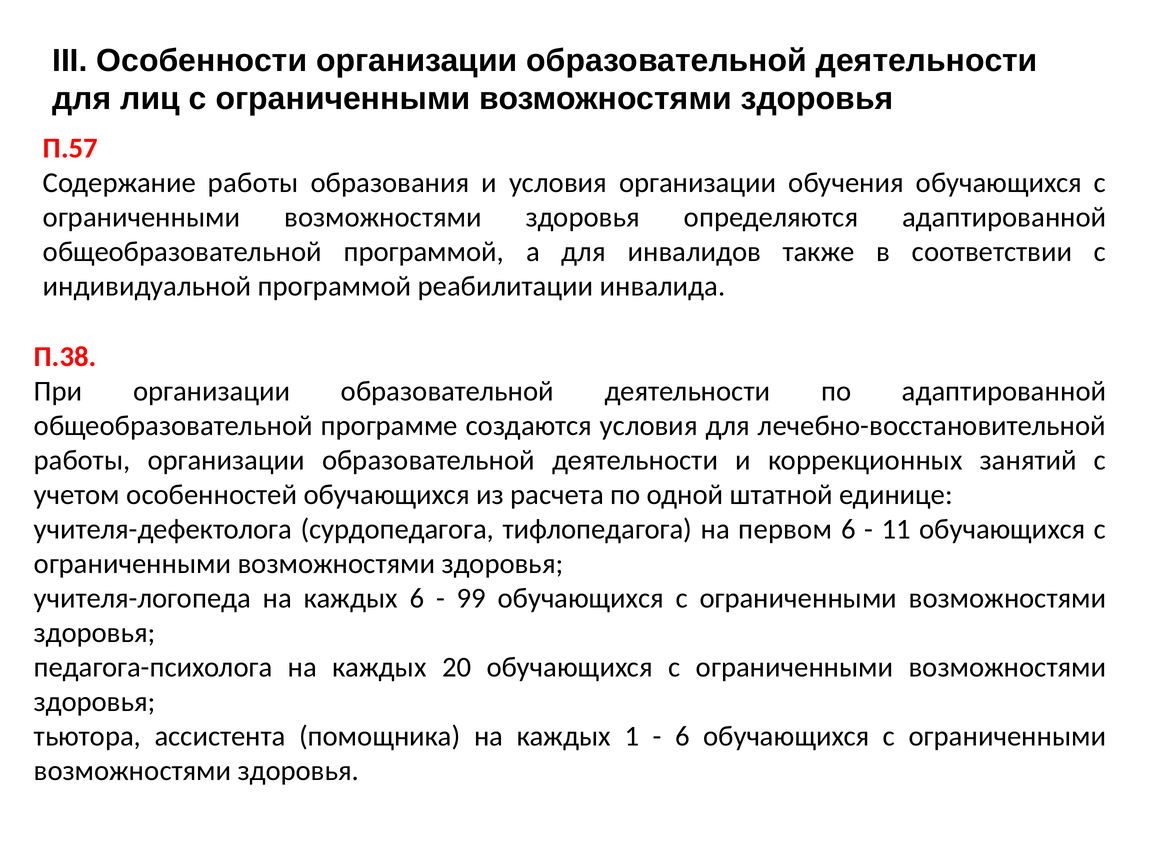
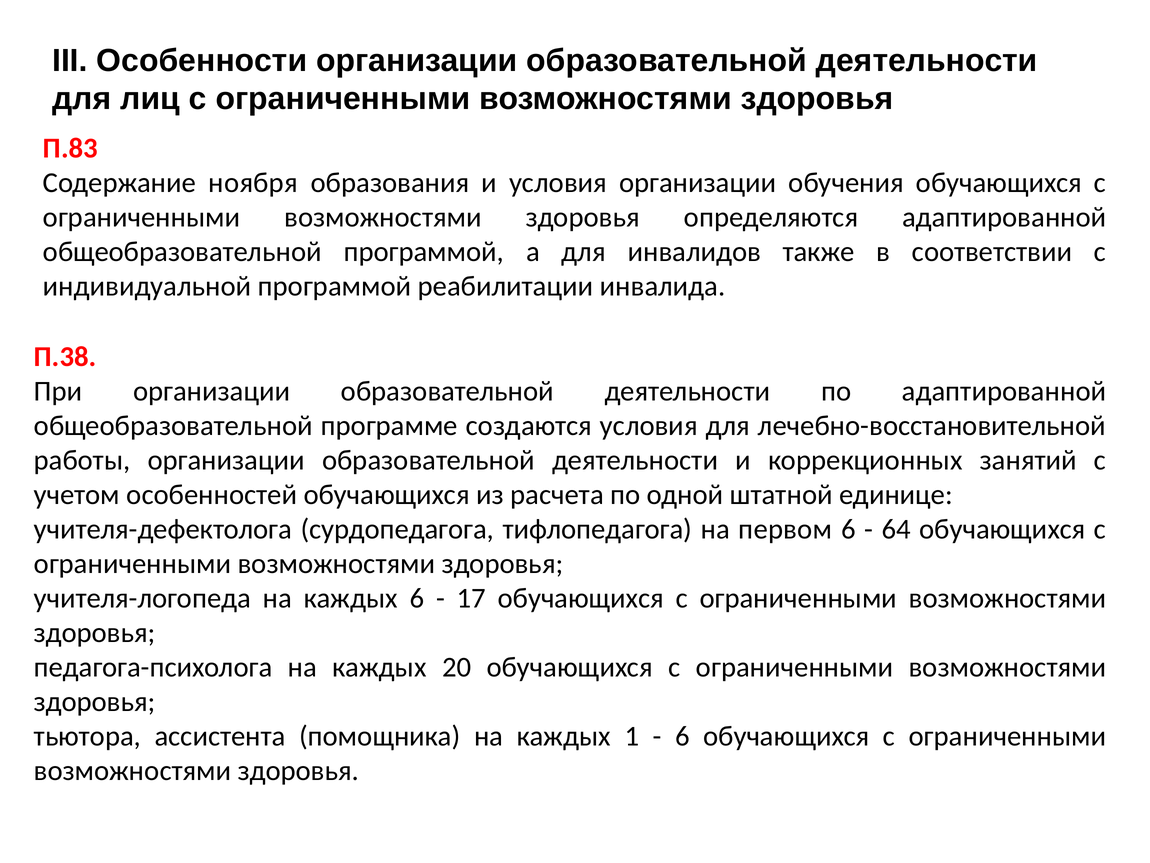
П.57: П.57 -> П.83
Содержание работы: работы -> ноября
11: 11 -> 64
99: 99 -> 17
